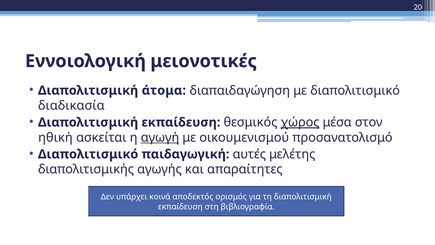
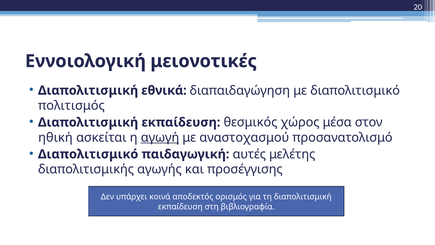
άτομα: άτομα -> εθνικά
διαδικασία: διαδικασία -> πολιτισμός
χώρος underline: present -> none
οικουμενισμού: οικουμενισμού -> αναστοχασμού
απαραίτητες: απαραίτητες -> προσέγγισης
